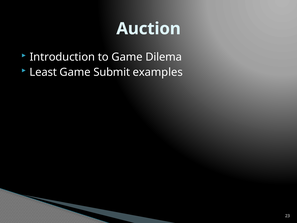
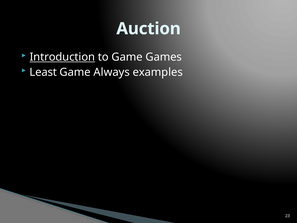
Introduction underline: none -> present
Dilema: Dilema -> Games
Submit: Submit -> Always
